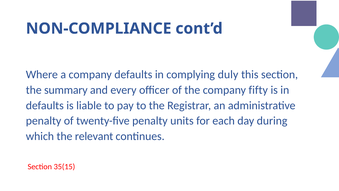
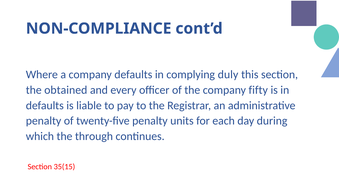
summary: summary -> obtained
relevant: relevant -> through
